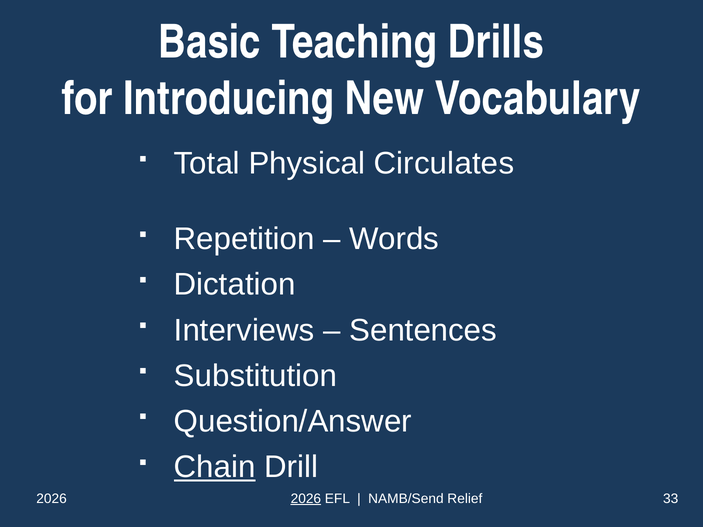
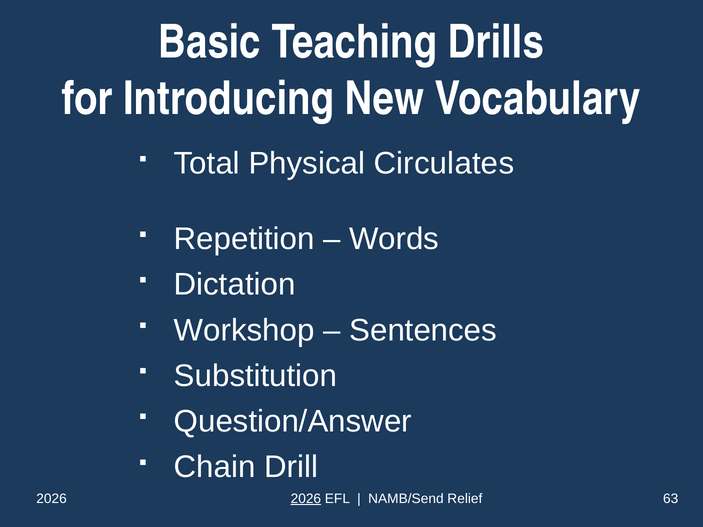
Interviews: Interviews -> Workshop
Chain underline: present -> none
33: 33 -> 63
